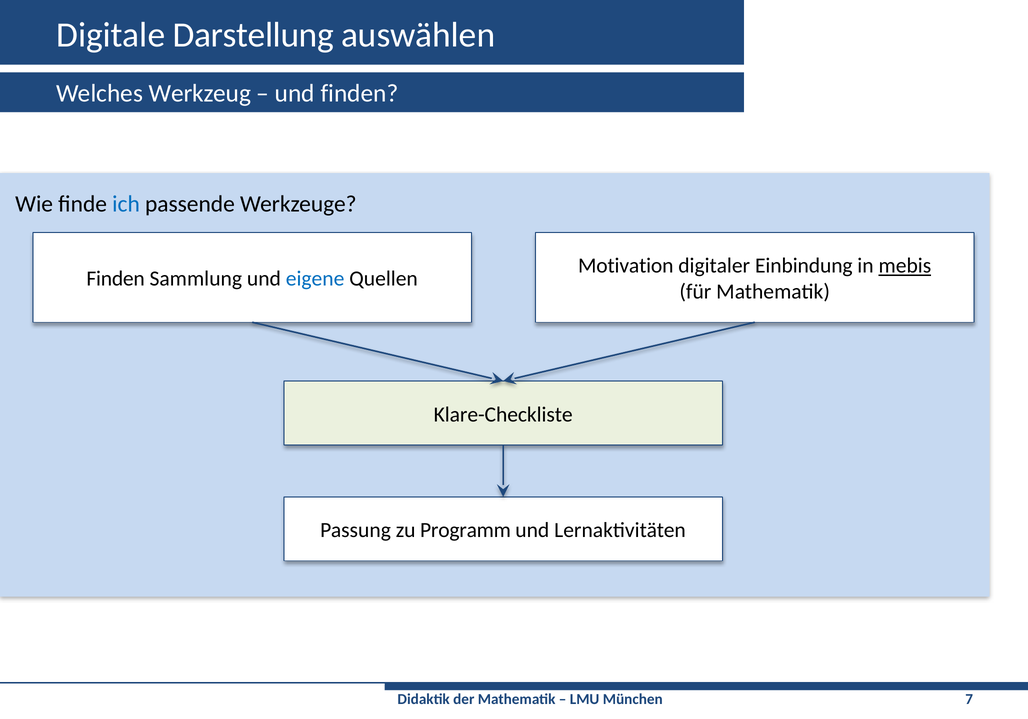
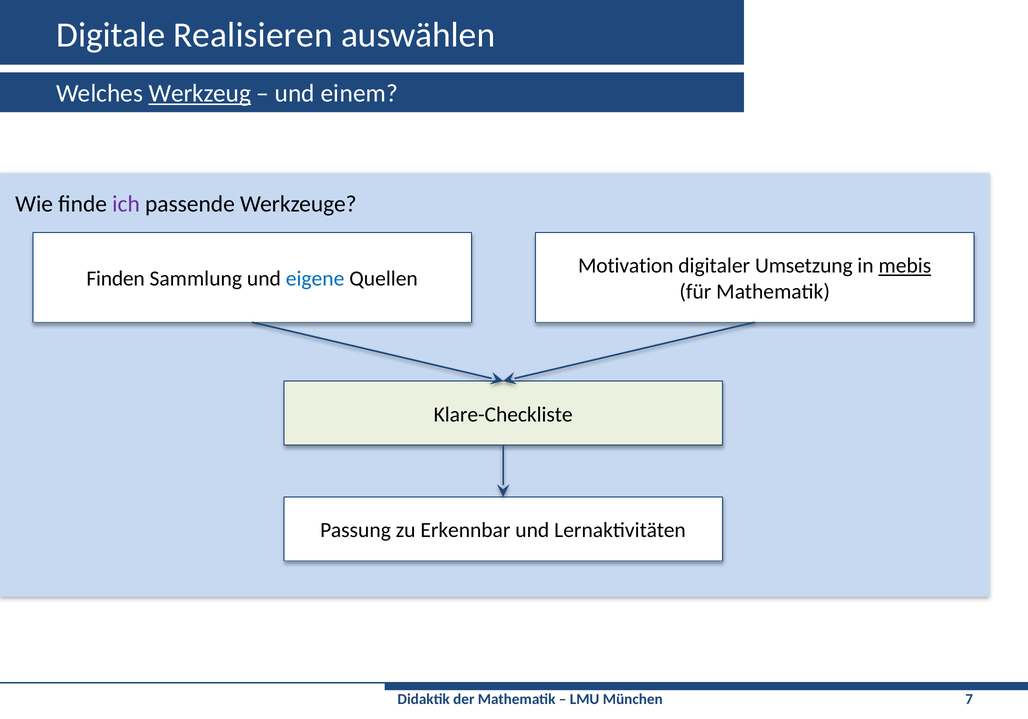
Darstellung: Darstellung -> Realisieren
Werkzeug underline: none -> present
und finden: finden -> einem
ich colour: blue -> purple
Einbindung: Einbindung -> Umsetzung
Programm: Programm -> Erkennbar
